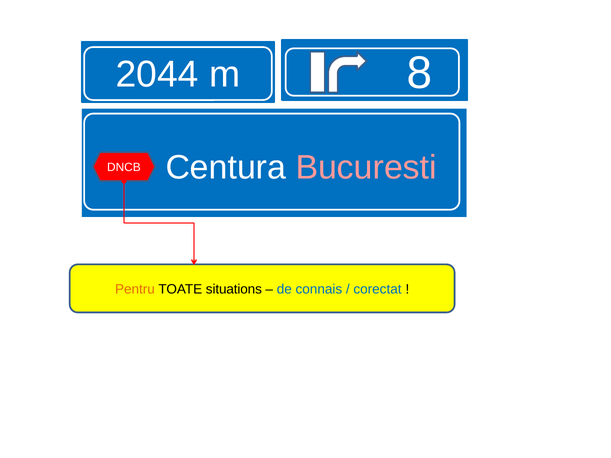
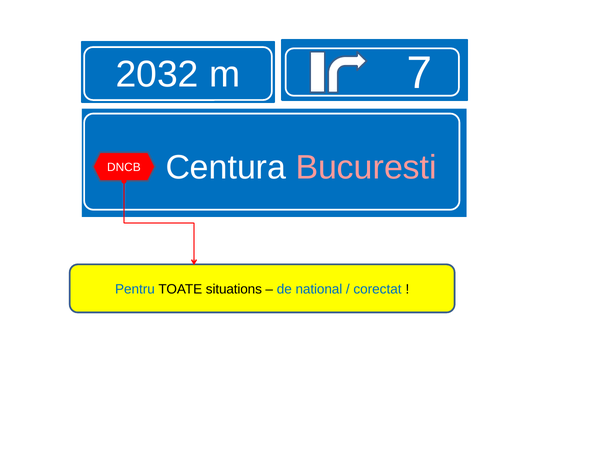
2044: 2044 -> 2032
8: 8 -> 7
Pentru colour: orange -> blue
connais: connais -> national
